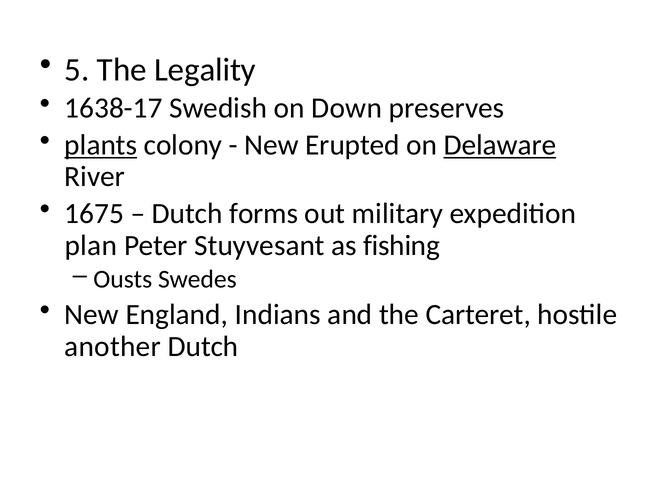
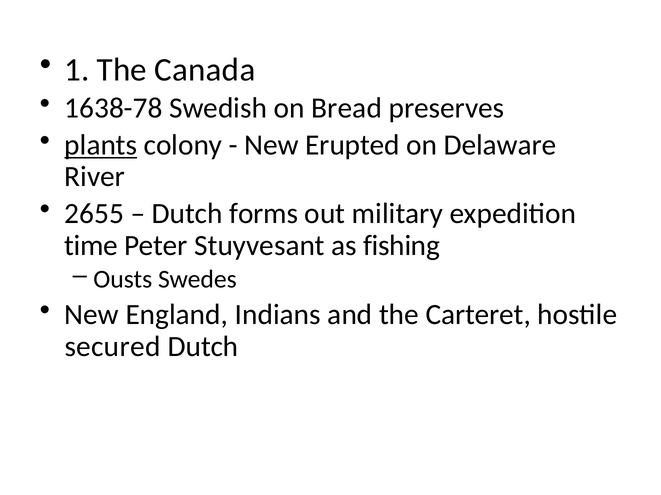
5: 5 -> 1
Legality: Legality -> Canada
1638-17: 1638-17 -> 1638-78
Down: Down -> Bread
Delaware underline: present -> none
1675: 1675 -> 2655
plan: plan -> time
another: another -> secured
